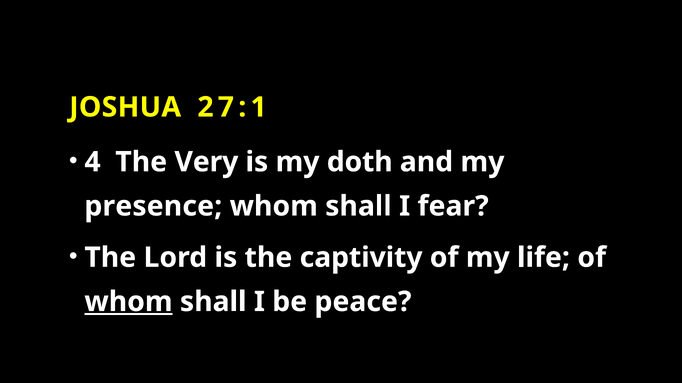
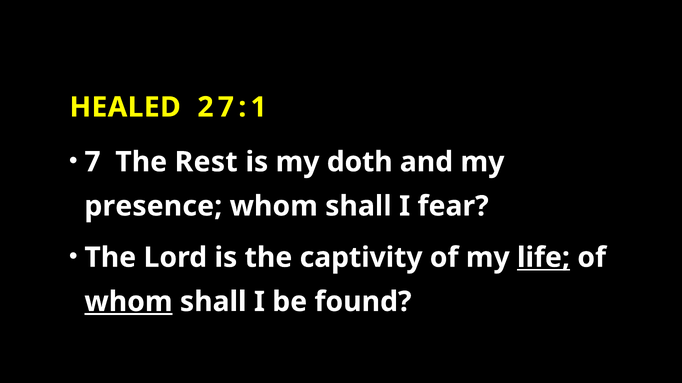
JOSHUA: JOSHUA -> HEALED
4: 4 -> 7
Very: Very -> Rest
life underline: none -> present
peace: peace -> found
